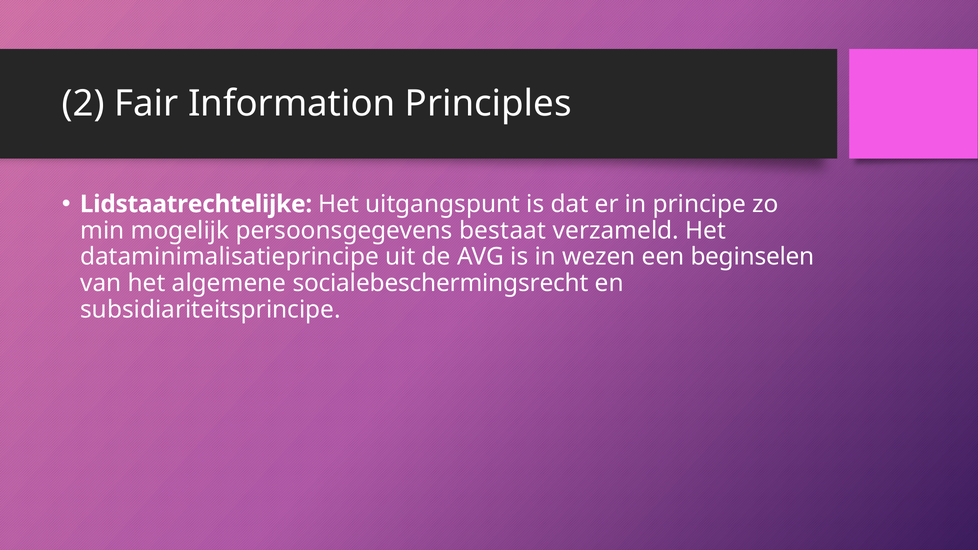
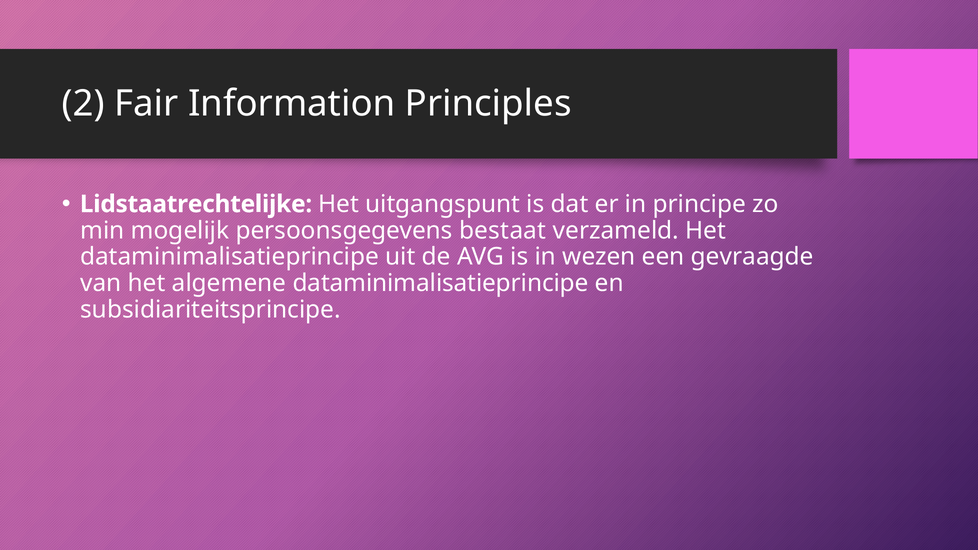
beginselen: beginselen -> gevraagde
algemene socialebeschermingsrecht: socialebeschermingsrecht -> dataminimalisatieprincipe
